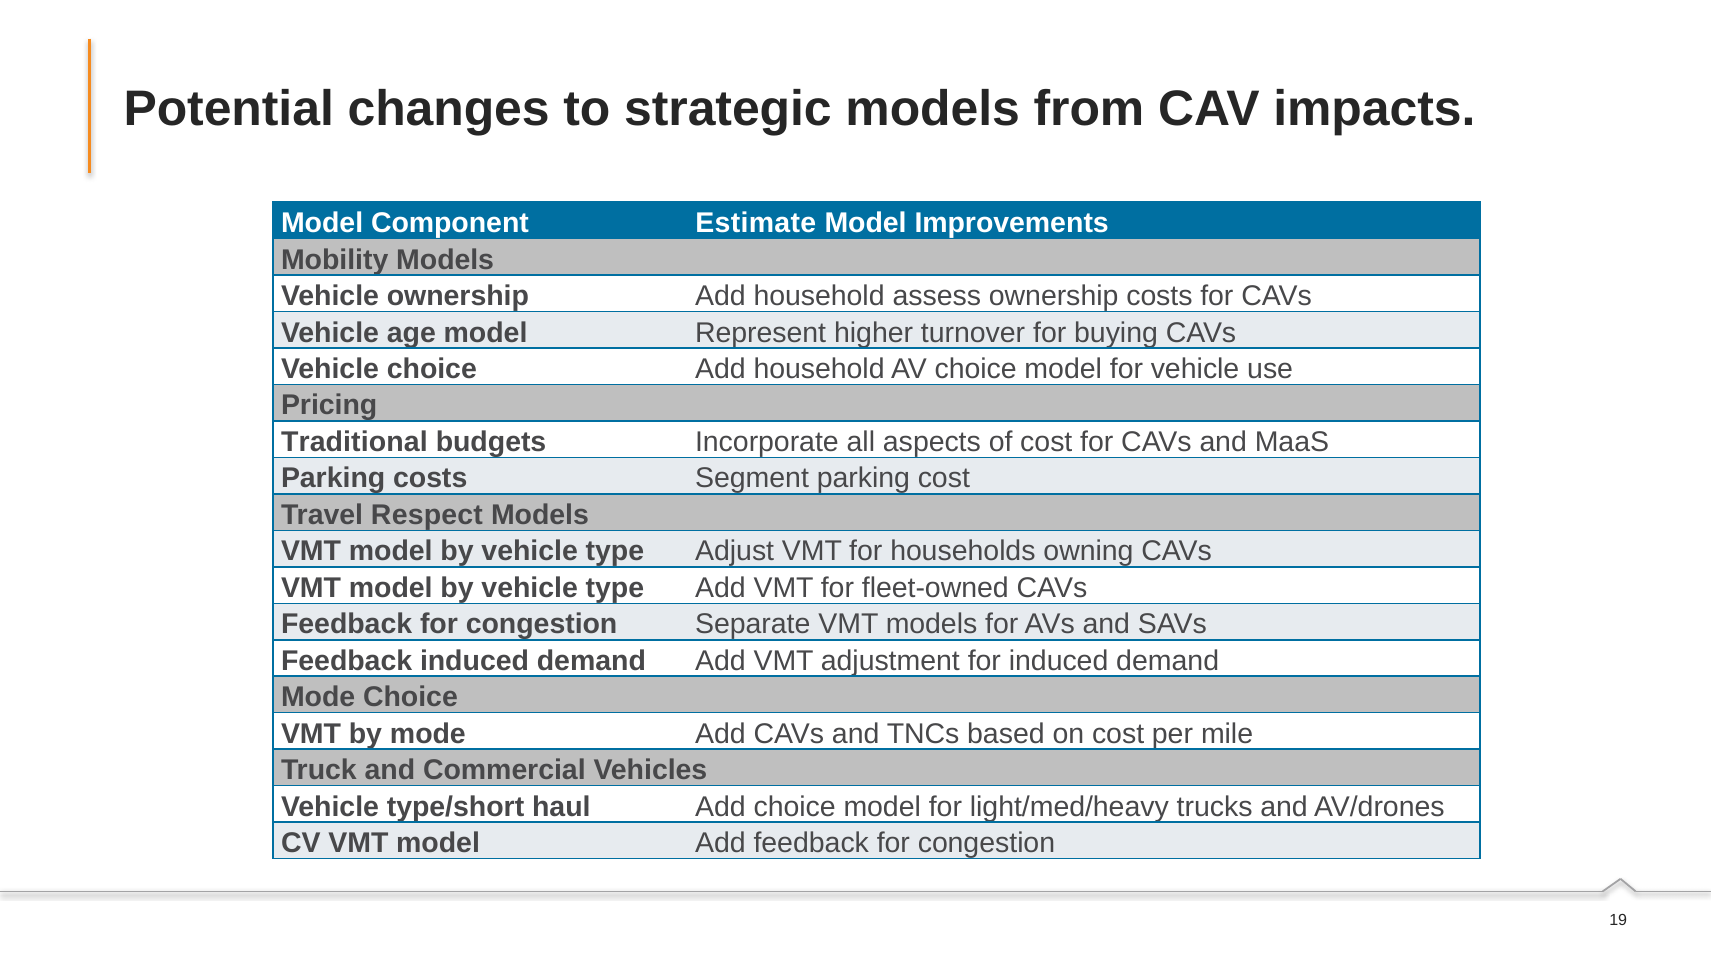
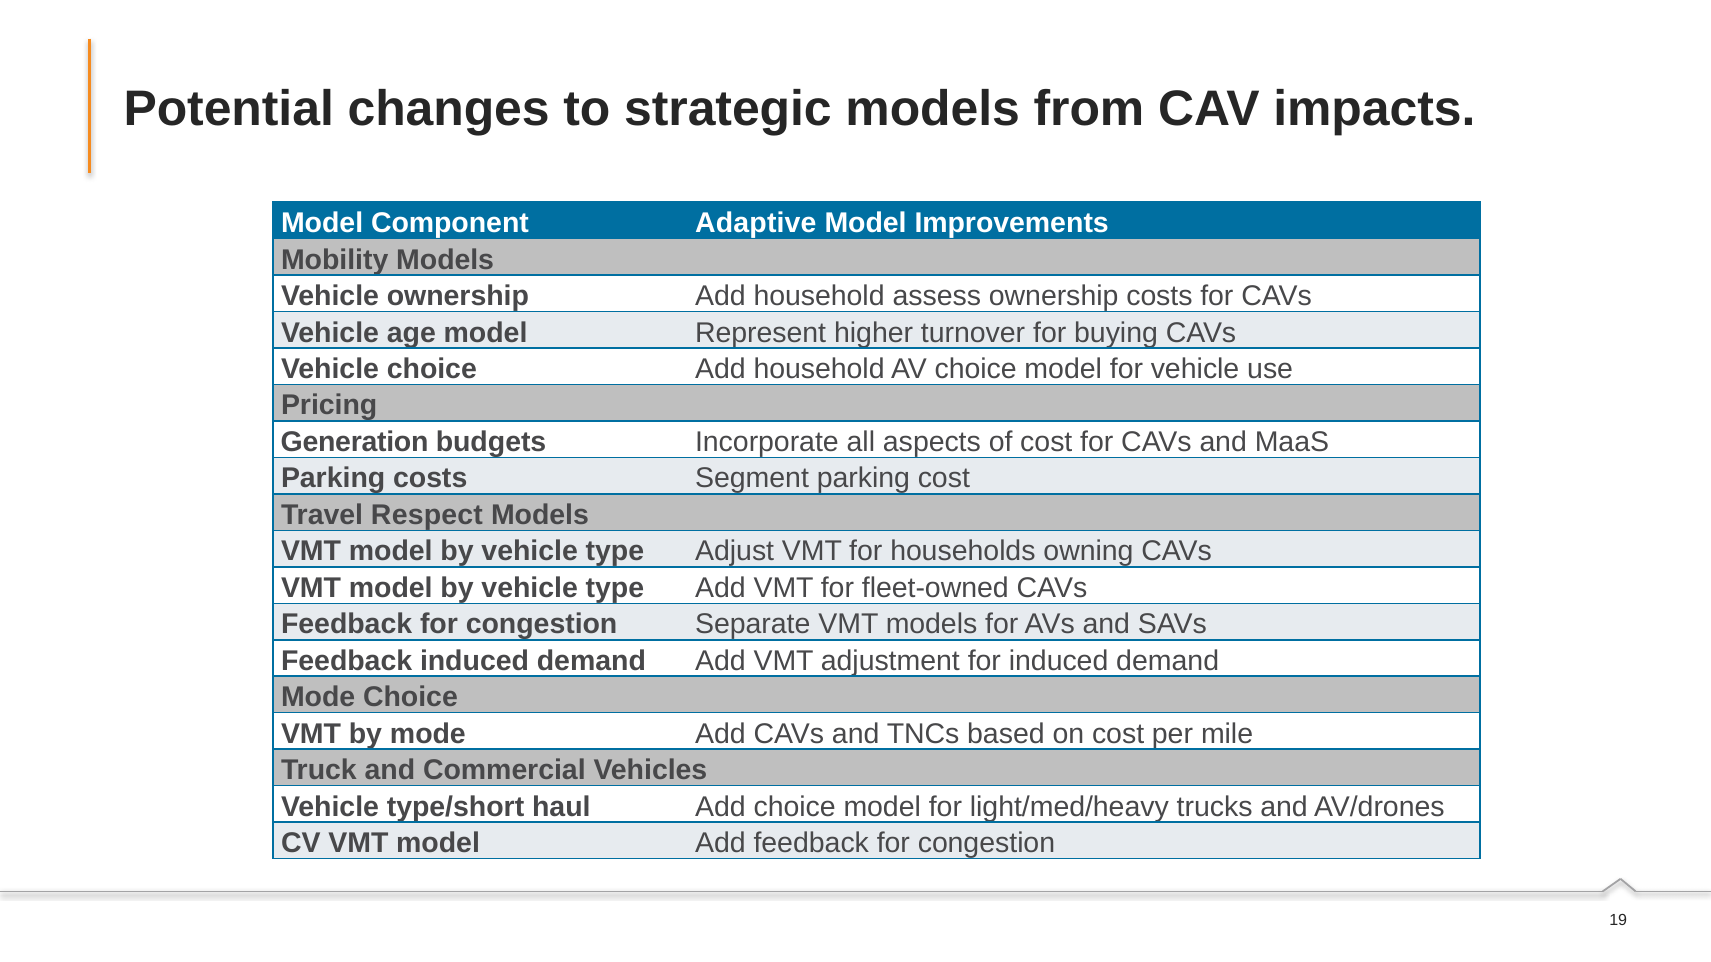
Estimate: Estimate -> Adaptive
Traditional: Traditional -> Generation
